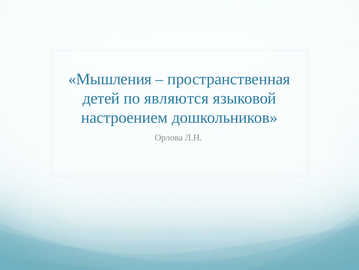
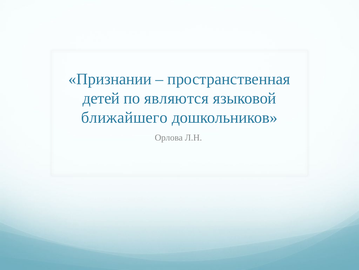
Мышления: Мышления -> Признании
настроением: настроением -> ближайшего
